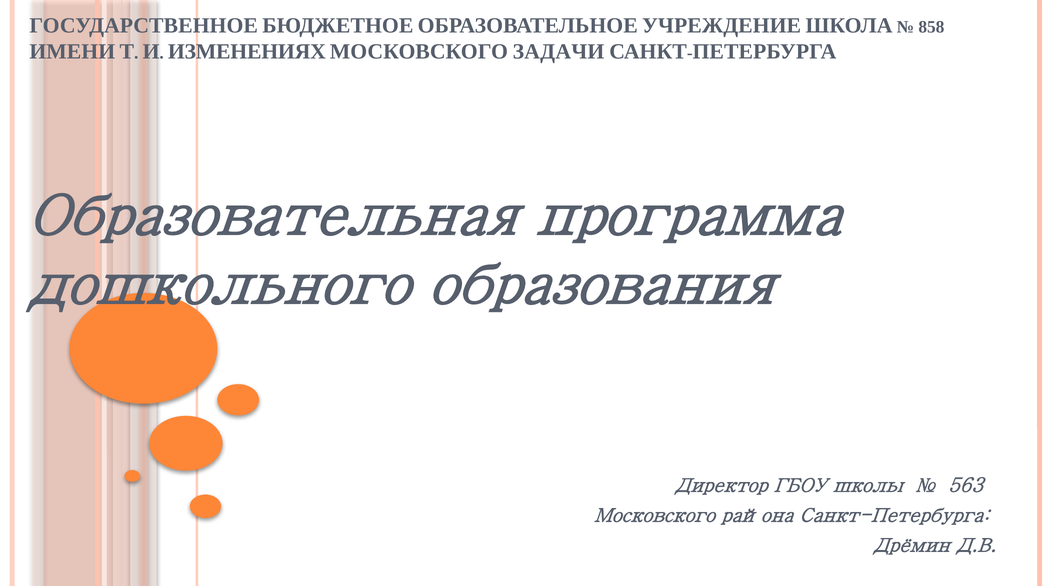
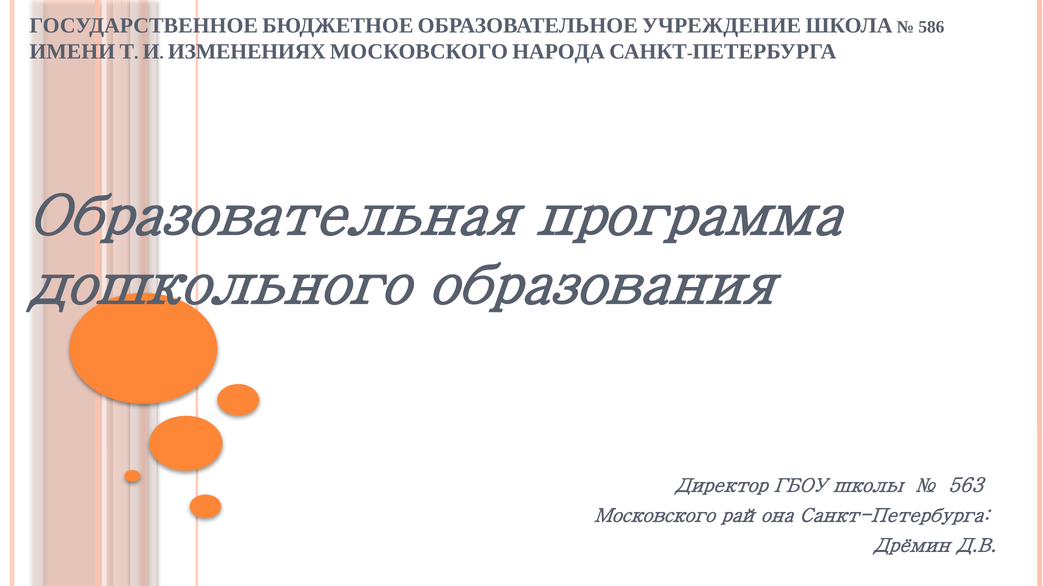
858: 858 -> 586
ЗАДАЧИ: ЗАДАЧИ -> НАРОДА
